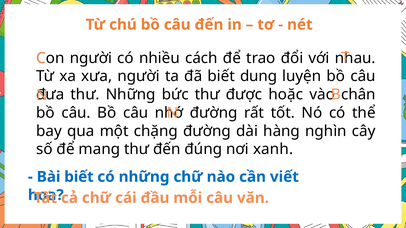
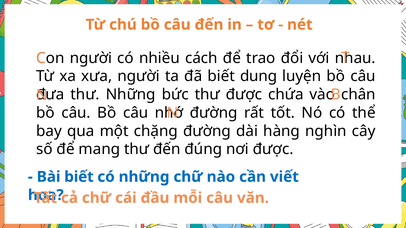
hoặc: hoặc -> chứa
nơi xanh: xanh -> được
